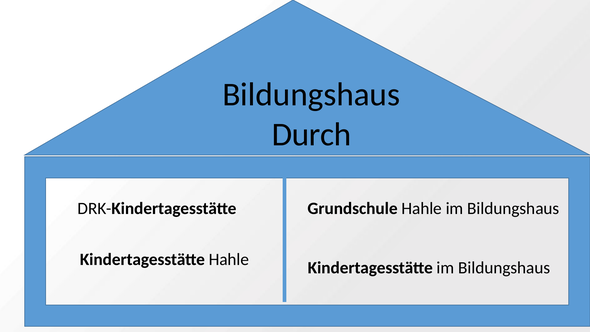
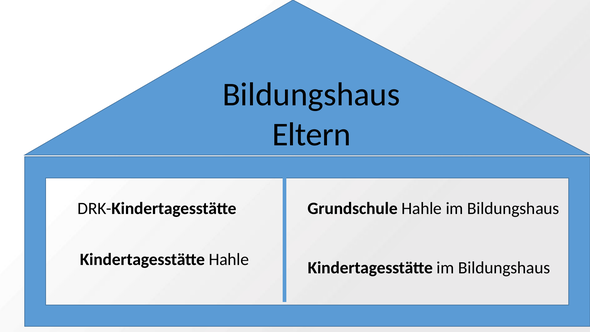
Durch: Durch -> Eltern
